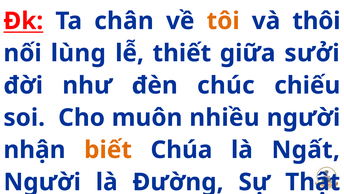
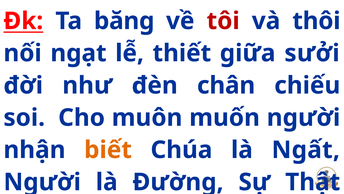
chân: chân -> băng
tôi colour: orange -> red
lùng: lùng -> ngạt
chúc: chúc -> chân
nhiều: nhiều -> muốn
